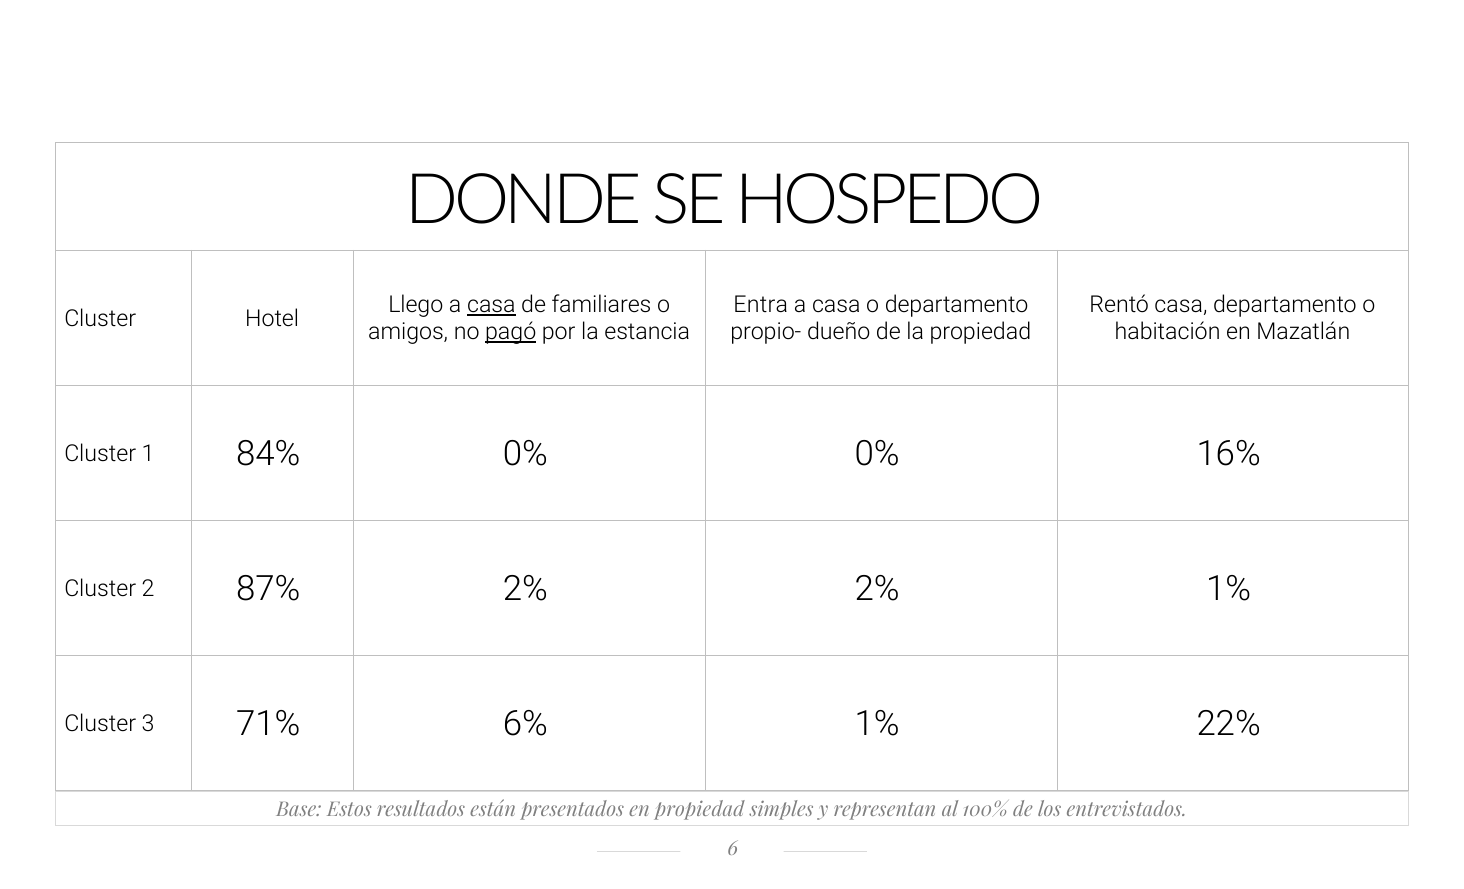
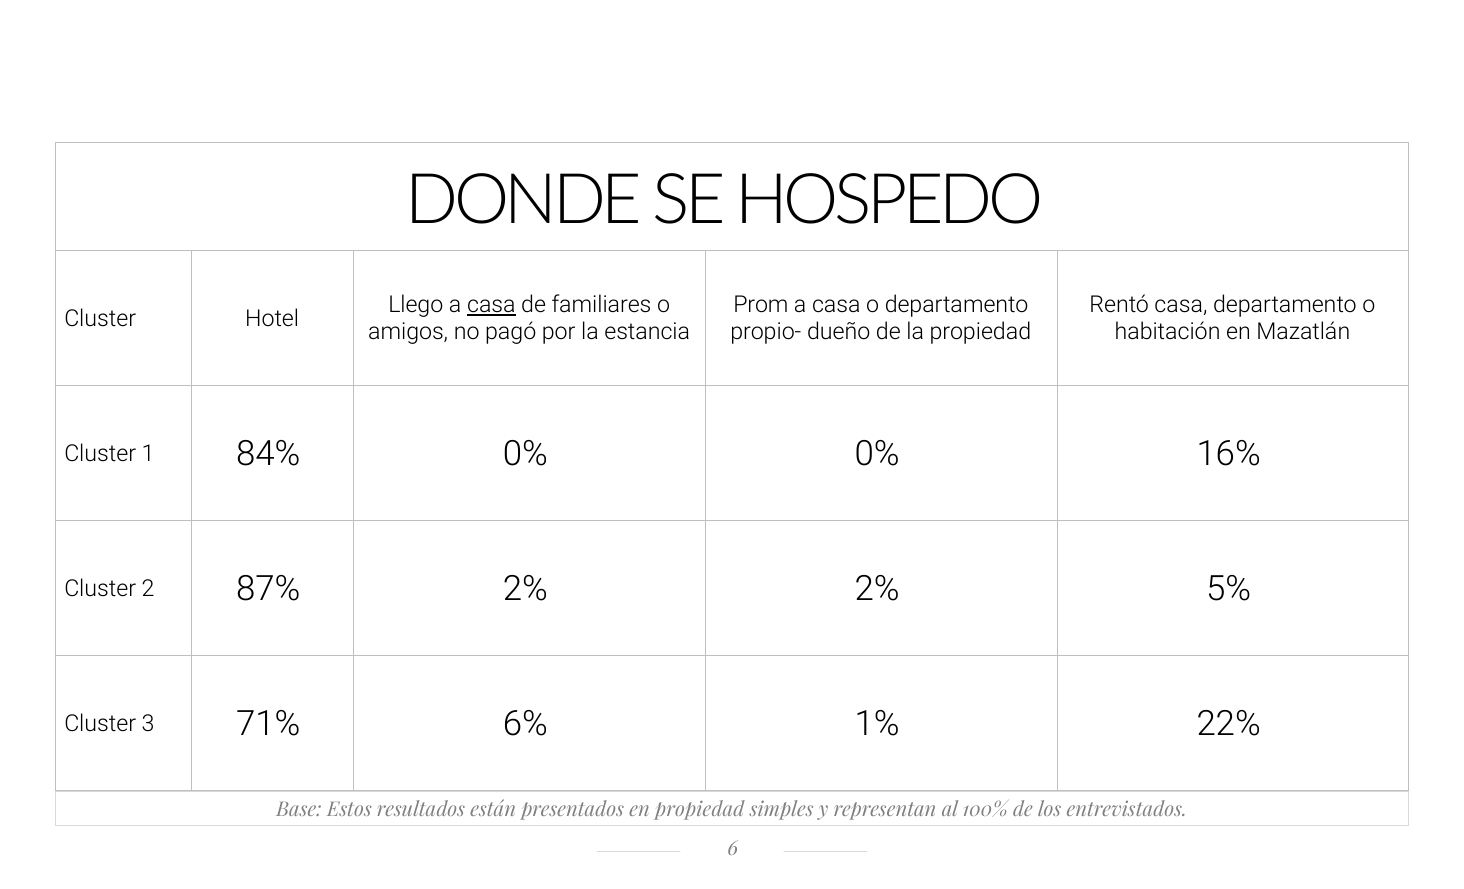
Entra: Entra -> Prom
pagó underline: present -> none
2% 1%: 1% -> 5%
